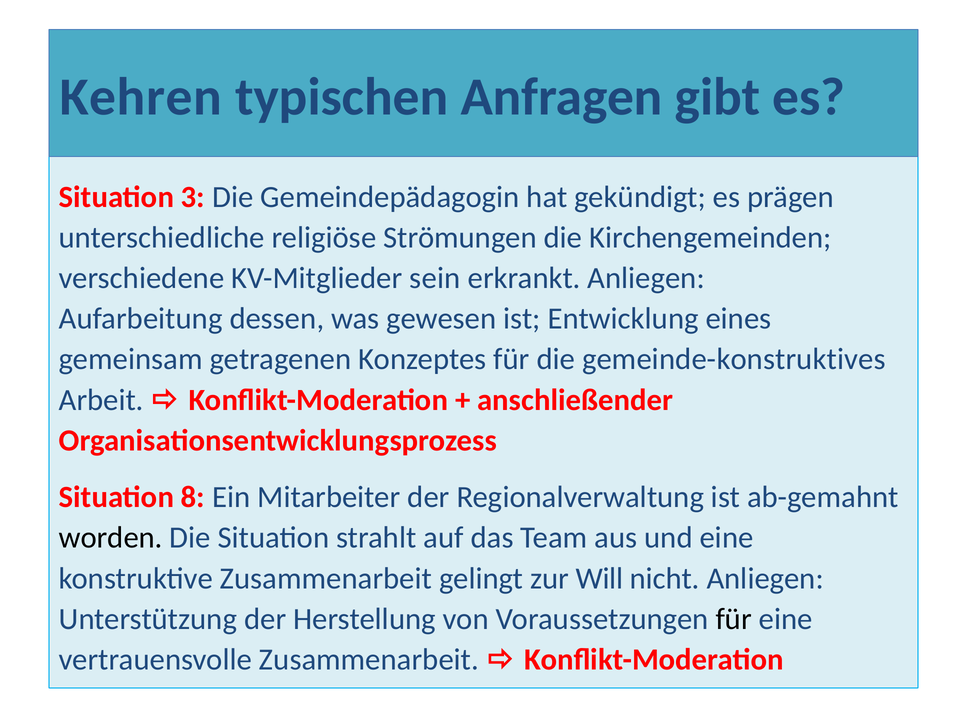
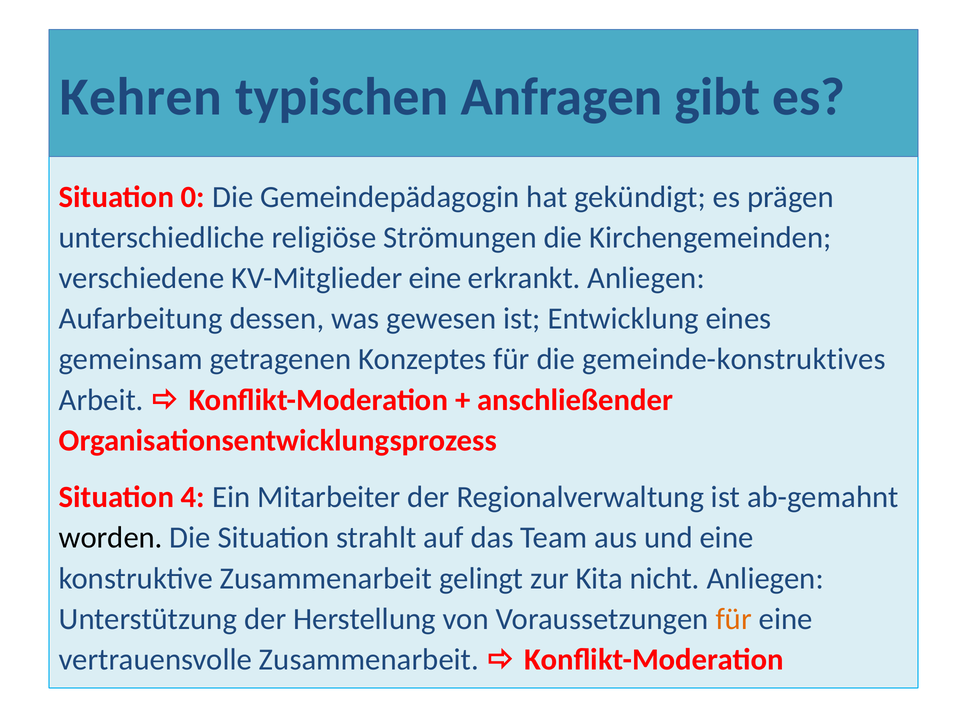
3: 3 -> 0
KV-Mitglieder sein: sein -> eine
8: 8 -> 4
Will: Will -> Kita
für at (734, 618) colour: black -> orange
